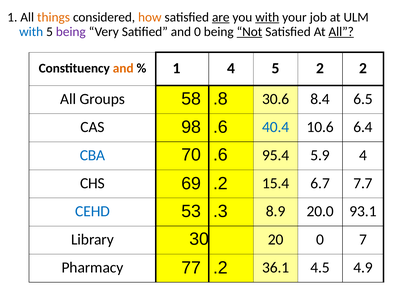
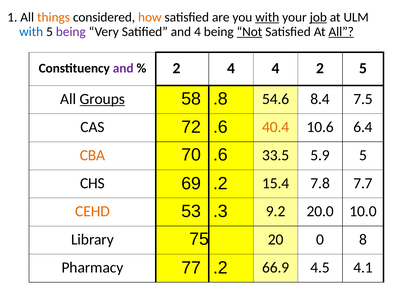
are underline: present -> none
job underline: none -> present
and 0: 0 -> 4
and at (123, 68) colour: orange -> purple
1 at (176, 68): 1 -> 2
4 5: 5 -> 4
2 2: 2 -> 5
Groups underline: none -> present
30.6: 30.6 -> 54.6
6.5: 6.5 -> 7.5
98: 98 -> 72
40.4 colour: blue -> orange
CBA colour: blue -> orange
95.4: 95.4 -> 33.5
5.9 4: 4 -> 5
6.7: 6.7 -> 7.8
CEHD colour: blue -> orange
8.9: 8.9 -> 9.2
93.1: 93.1 -> 10.0
30: 30 -> 75
7: 7 -> 8
36.1: 36.1 -> 66.9
4.9: 4.9 -> 4.1
